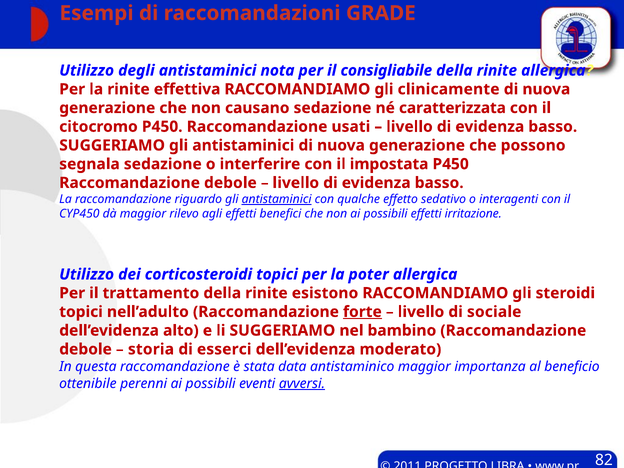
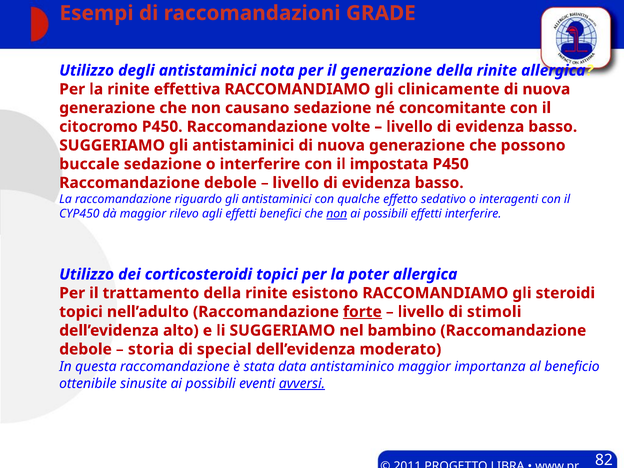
il consigliabile: consigliabile -> generazione
caratterizzata: caratterizzata -> concomitante
usati: usati -> volte
segnala: segnala -> buccale
antistaminici at (277, 199) underline: present -> none
non at (337, 214) underline: none -> present
effetti irritazione: irritazione -> interferire
sociale: sociale -> stimoli
esserci: esserci -> special
perenni: perenni -> sinusite
